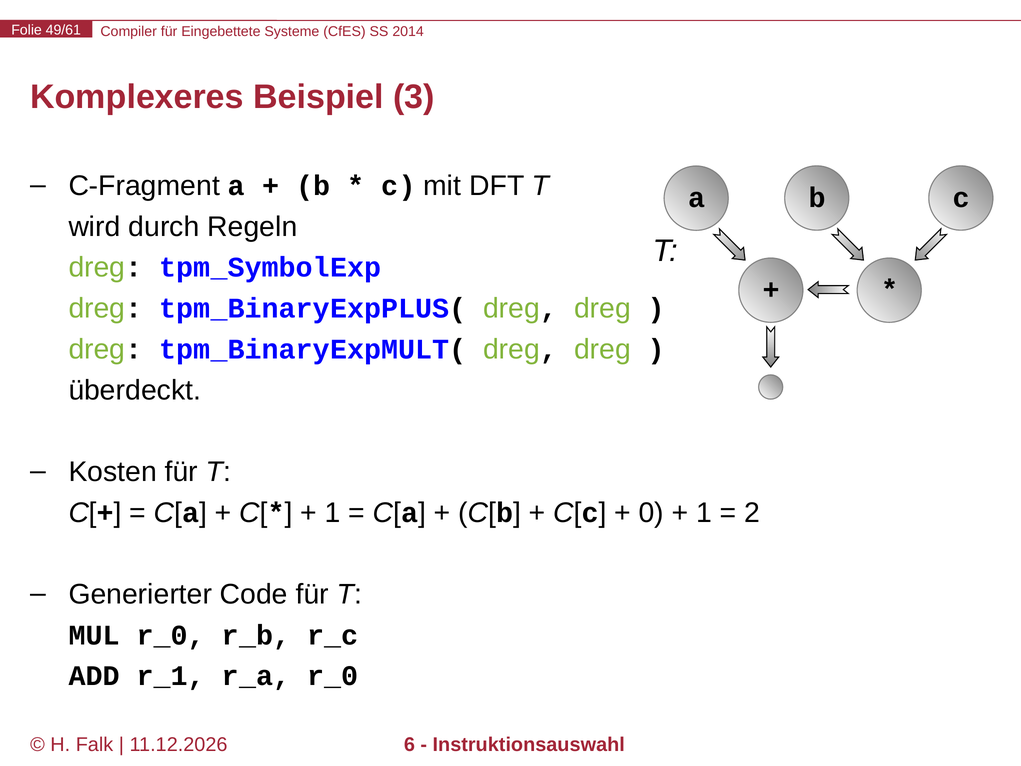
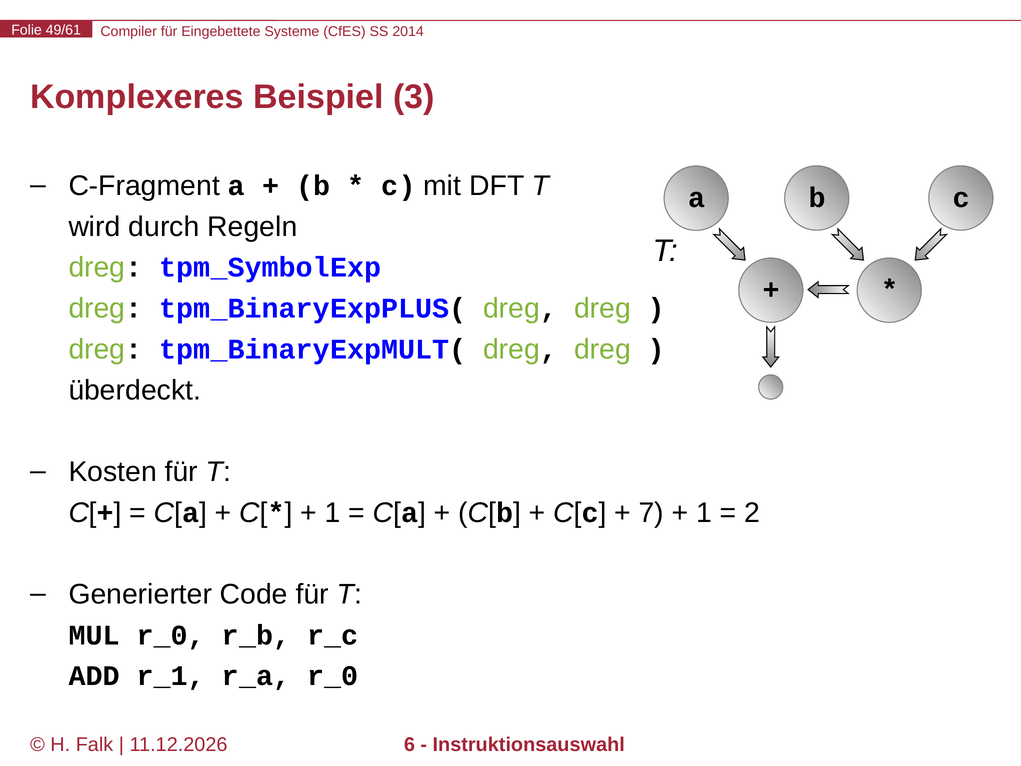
0: 0 -> 7
